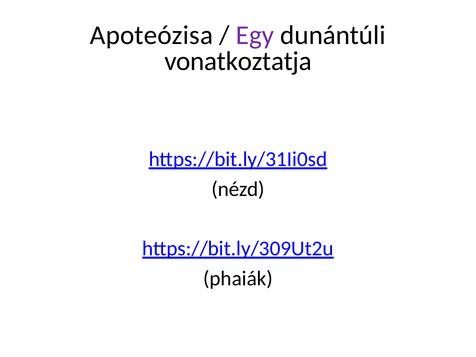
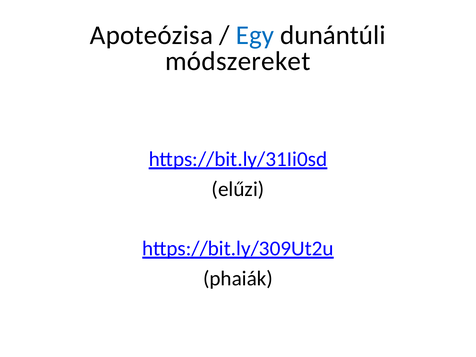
Egy colour: purple -> blue
vonatkoztatja: vonatkoztatja -> módszereket
nézd: nézd -> elűzi
